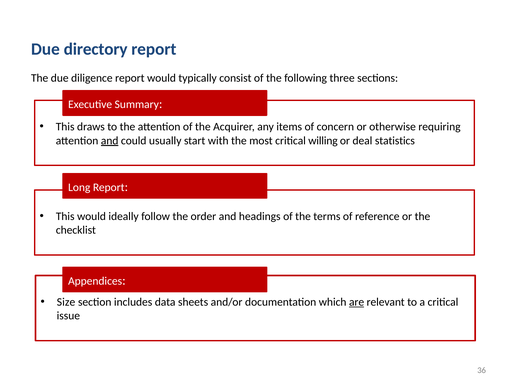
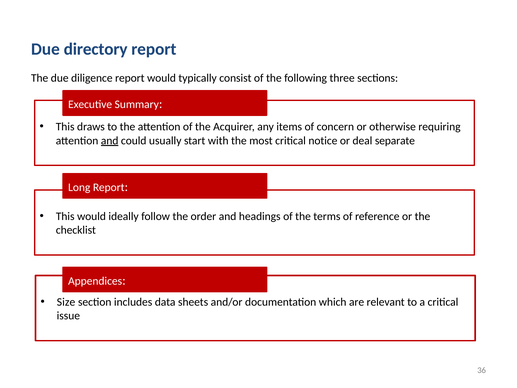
willing: willing -> notice
statistics: statistics -> separate
are underline: present -> none
